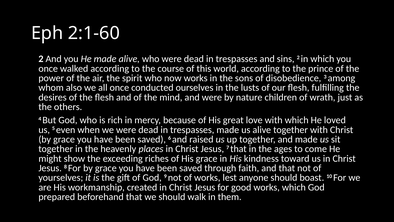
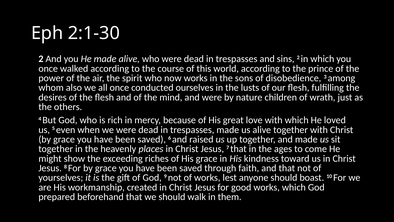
2:1-60: 2:1-60 -> 2:1-30
